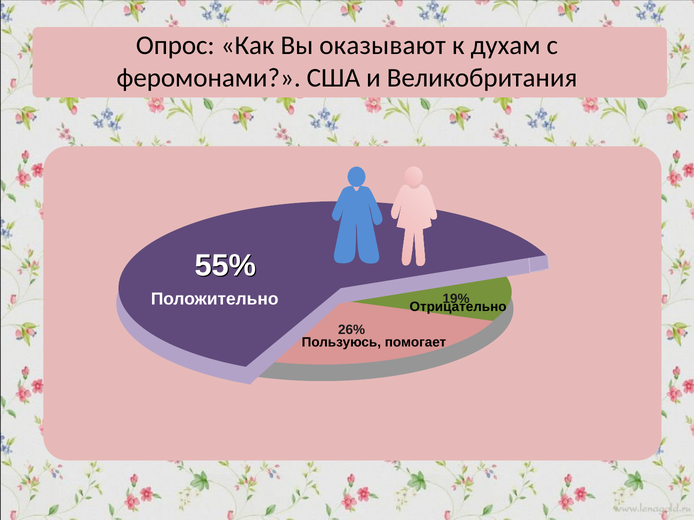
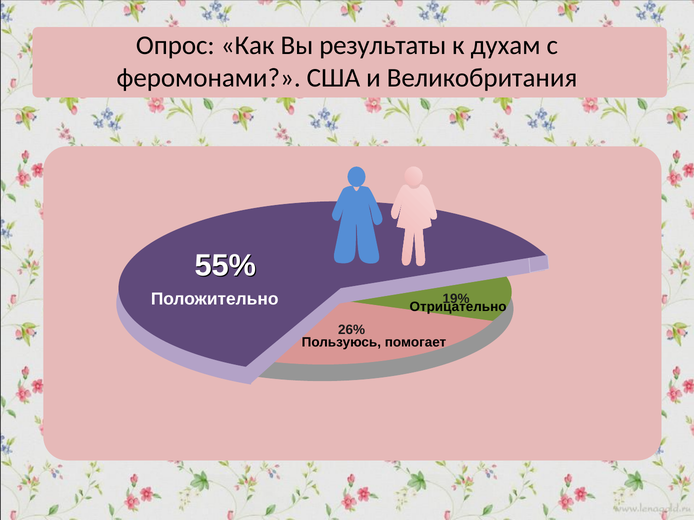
оказывают: оказывают -> результаты
